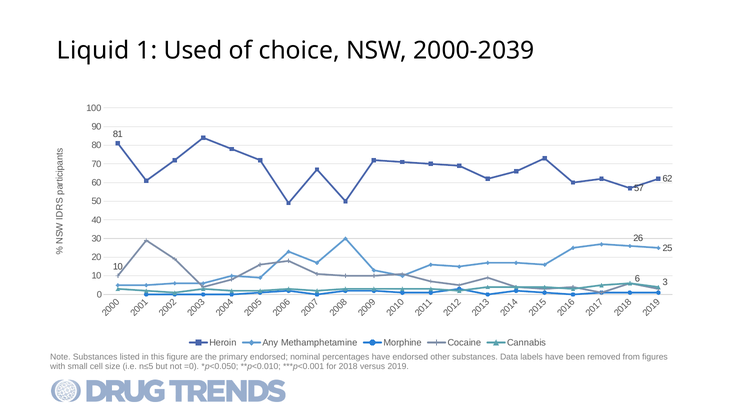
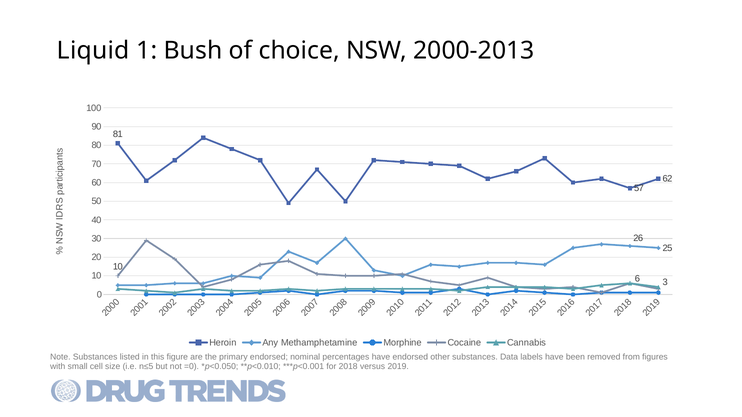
Used: Used -> Bush
2000-2039: 2000-2039 -> 2000-2013
